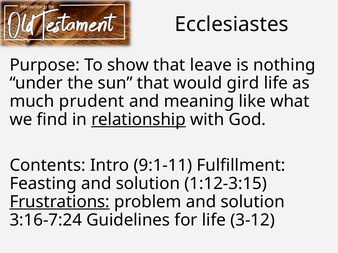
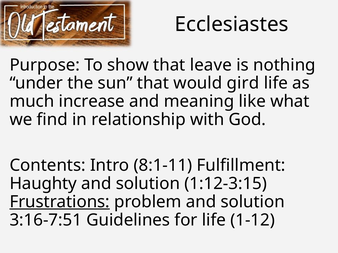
prudent: prudent -> increase
relationship underline: present -> none
9:1-11: 9:1-11 -> 8:1-11
Feasting: Feasting -> Haughty
3:16-7:24: 3:16-7:24 -> 3:16-7:51
3-12: 3-12 -> 1-12
